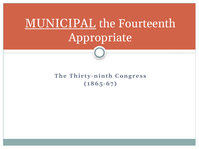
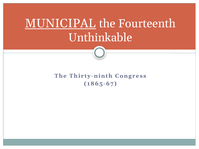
Appropriate: Appropriate -> Unthinkable
